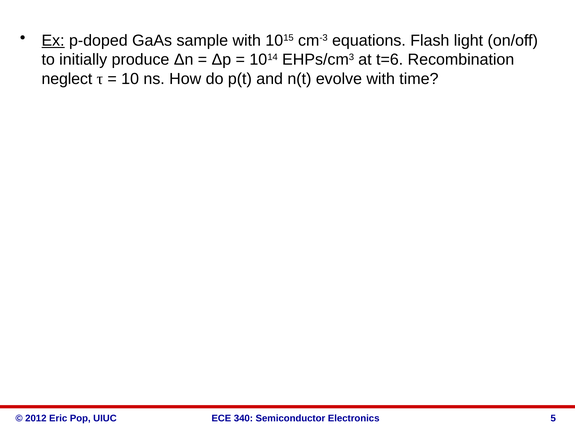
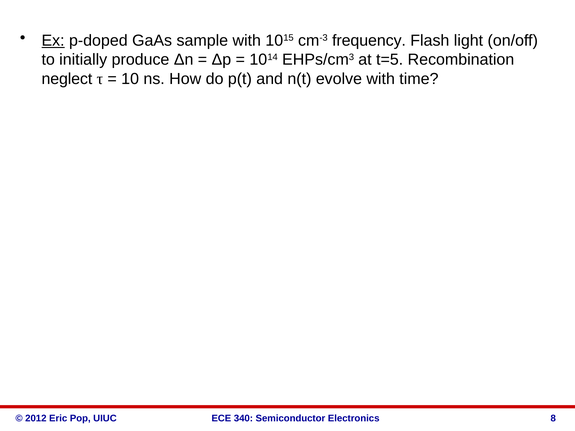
equations: equations -> frequency
t=6: t=6 -> t=5
5: 5 -> 8
